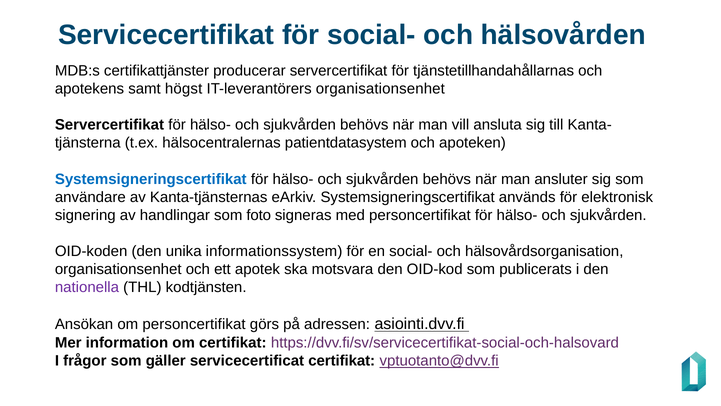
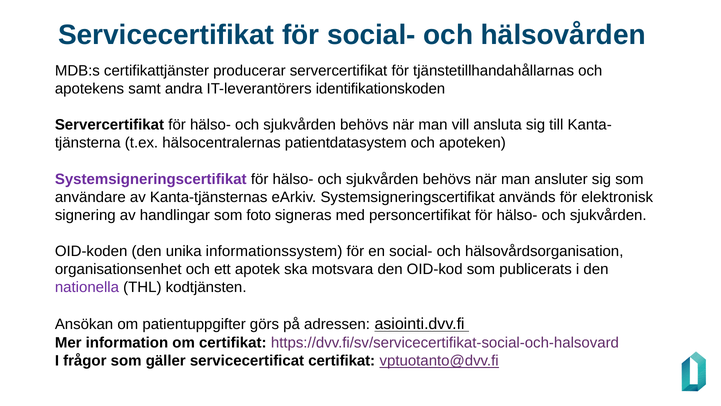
högst: högst -> andra
IT-leverantörers organisationsenhet: organisationsenhet -> identifikationskoden
Systemsigneringscertifikat at (151, 179) colour: blue -> purple
om personcertifikat: personcertifikat -> patientuppgifter
